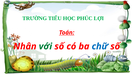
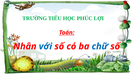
với colour: green -> blue
